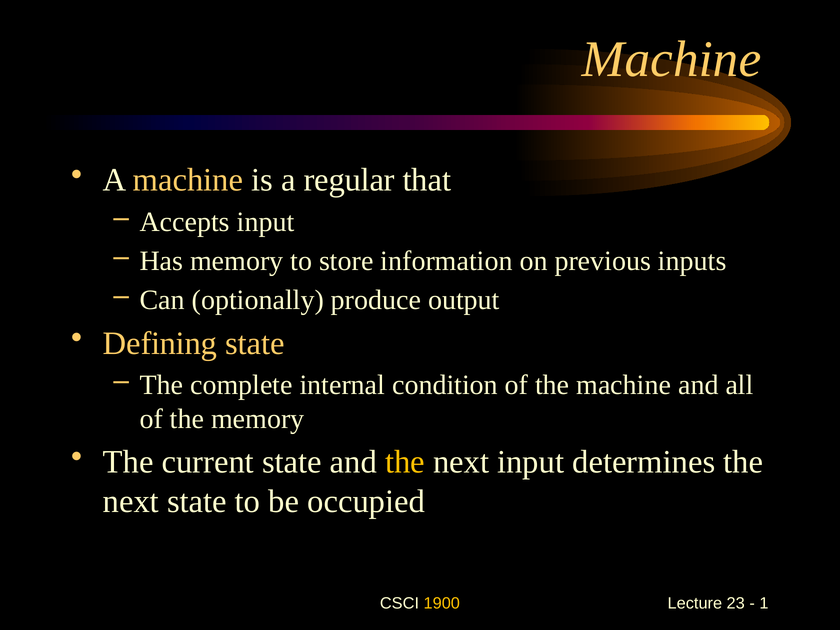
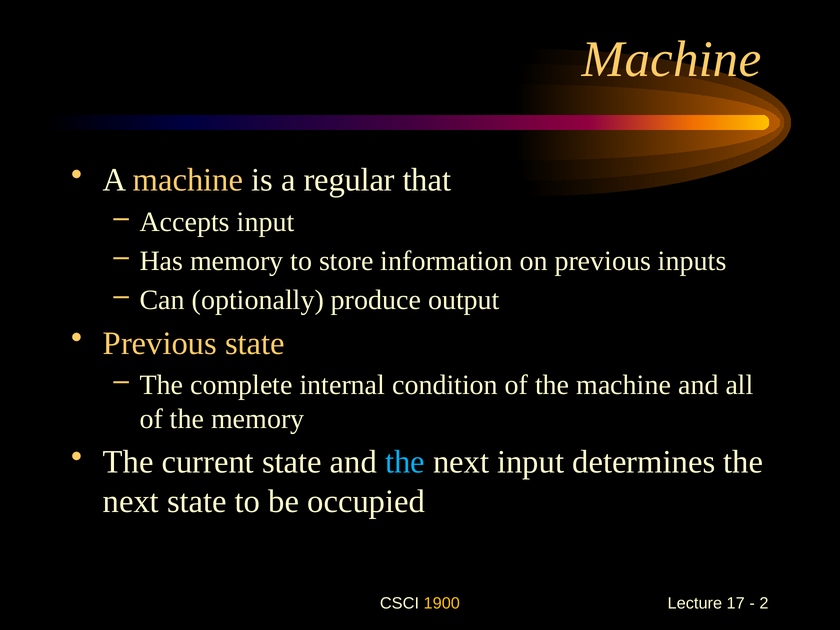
Defining at (160, 343): Defining -> Previous
the at (405, 462) colour: yellow -> light blue
23: 23 -> 17
1: 1 -> 2
